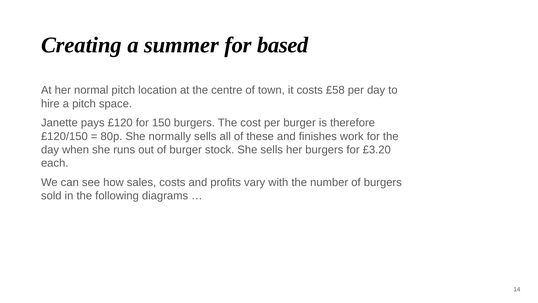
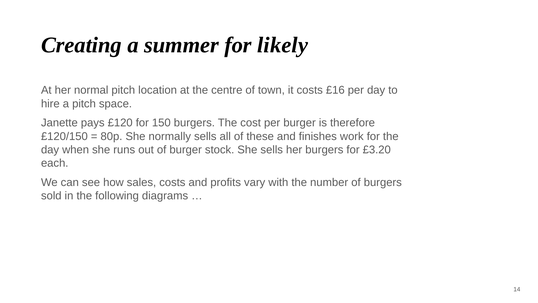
based: based -> likely
£58: £58 -> £16
